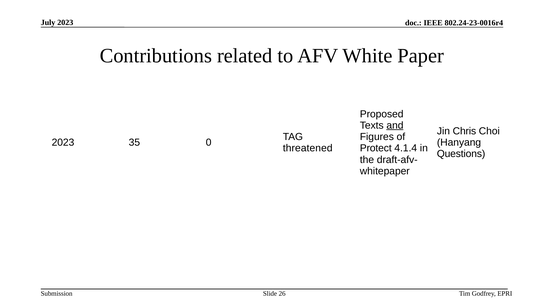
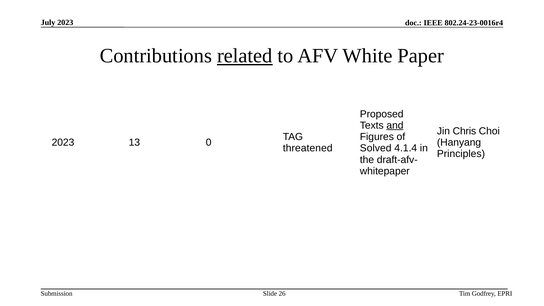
related underline: none -> present
35: 35 -> 13
Protect: Protect -> Solved
Questions: Questions -> Principles
